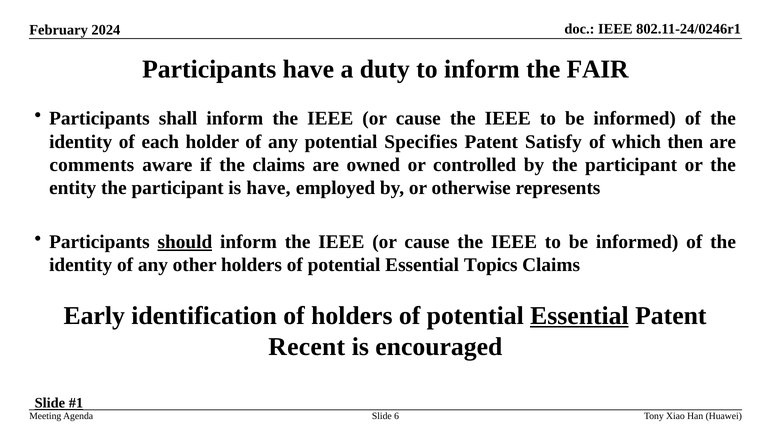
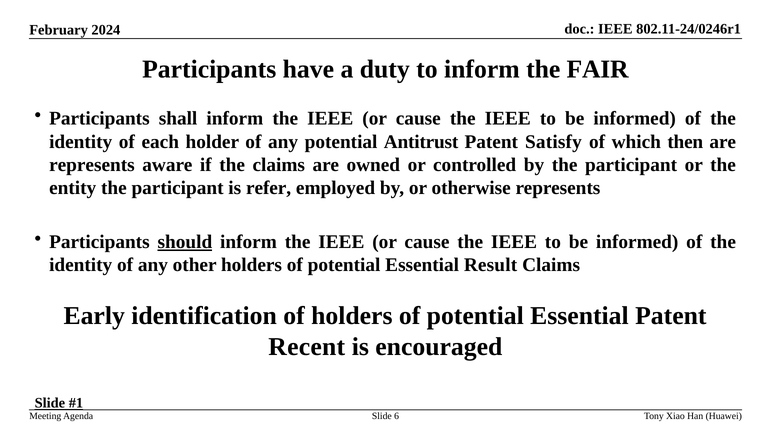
Specifies: Specifies -> Antitrust
comments at (92, 165): comments -> represents
is have: have -> refer
Topics: Topics -> Result
Essential at (579, 315) underline: present -> none
